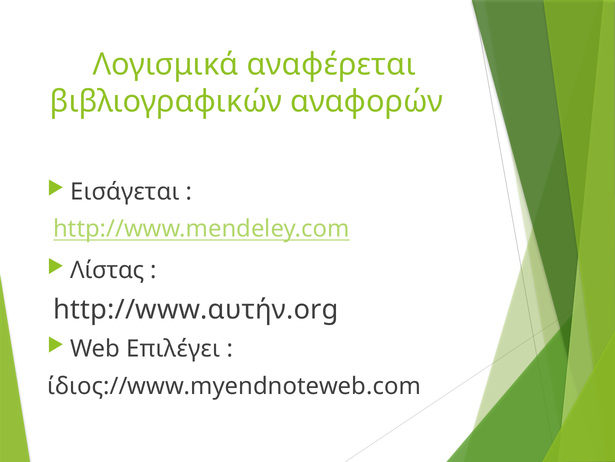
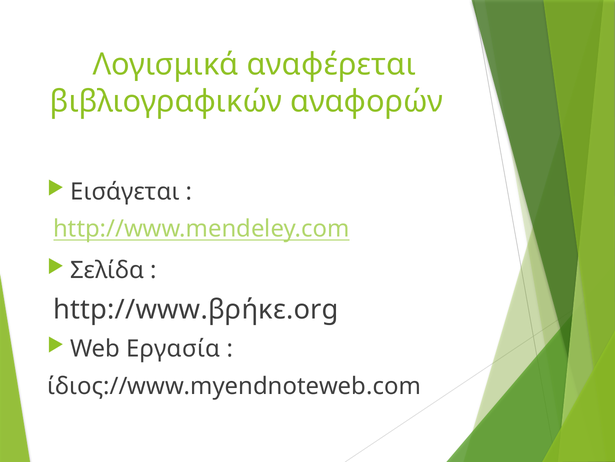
Λίστας: Λίστας -> Σελίδα
http://www.αυτήν.org: http://www.αυτήν.org -> http://www.βρήκε.org
Επιλέγει: Επιλέγει -> Εργασία
